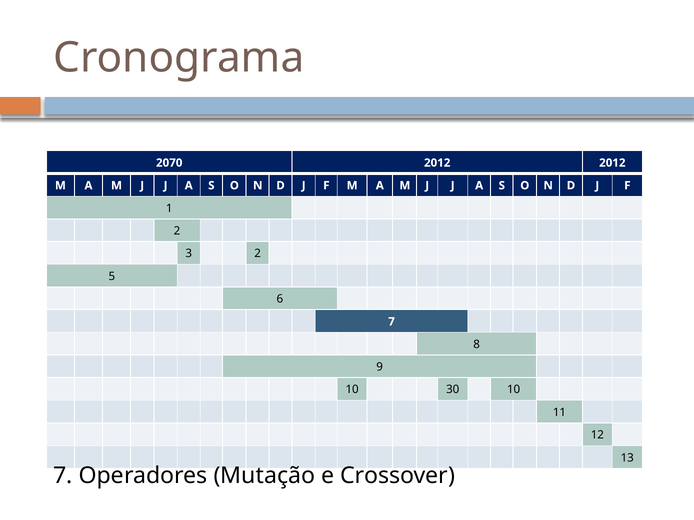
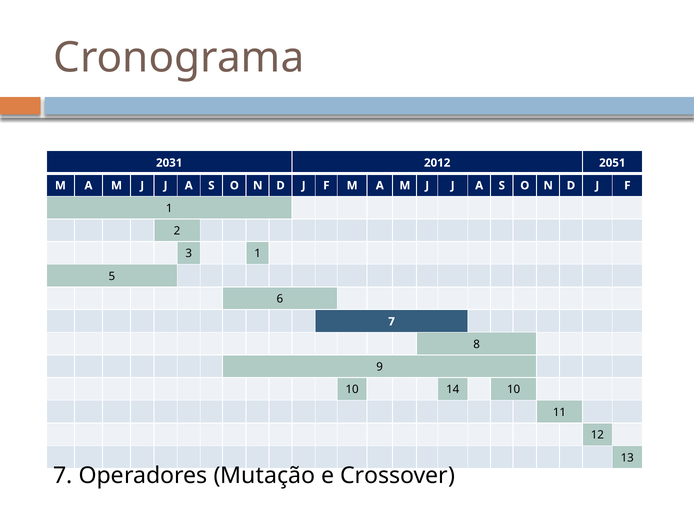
2070: 2070 -> 2031
2012 2012: 2012 -> 2051
3 2: 2 -> 1
30: 30 -> 14
